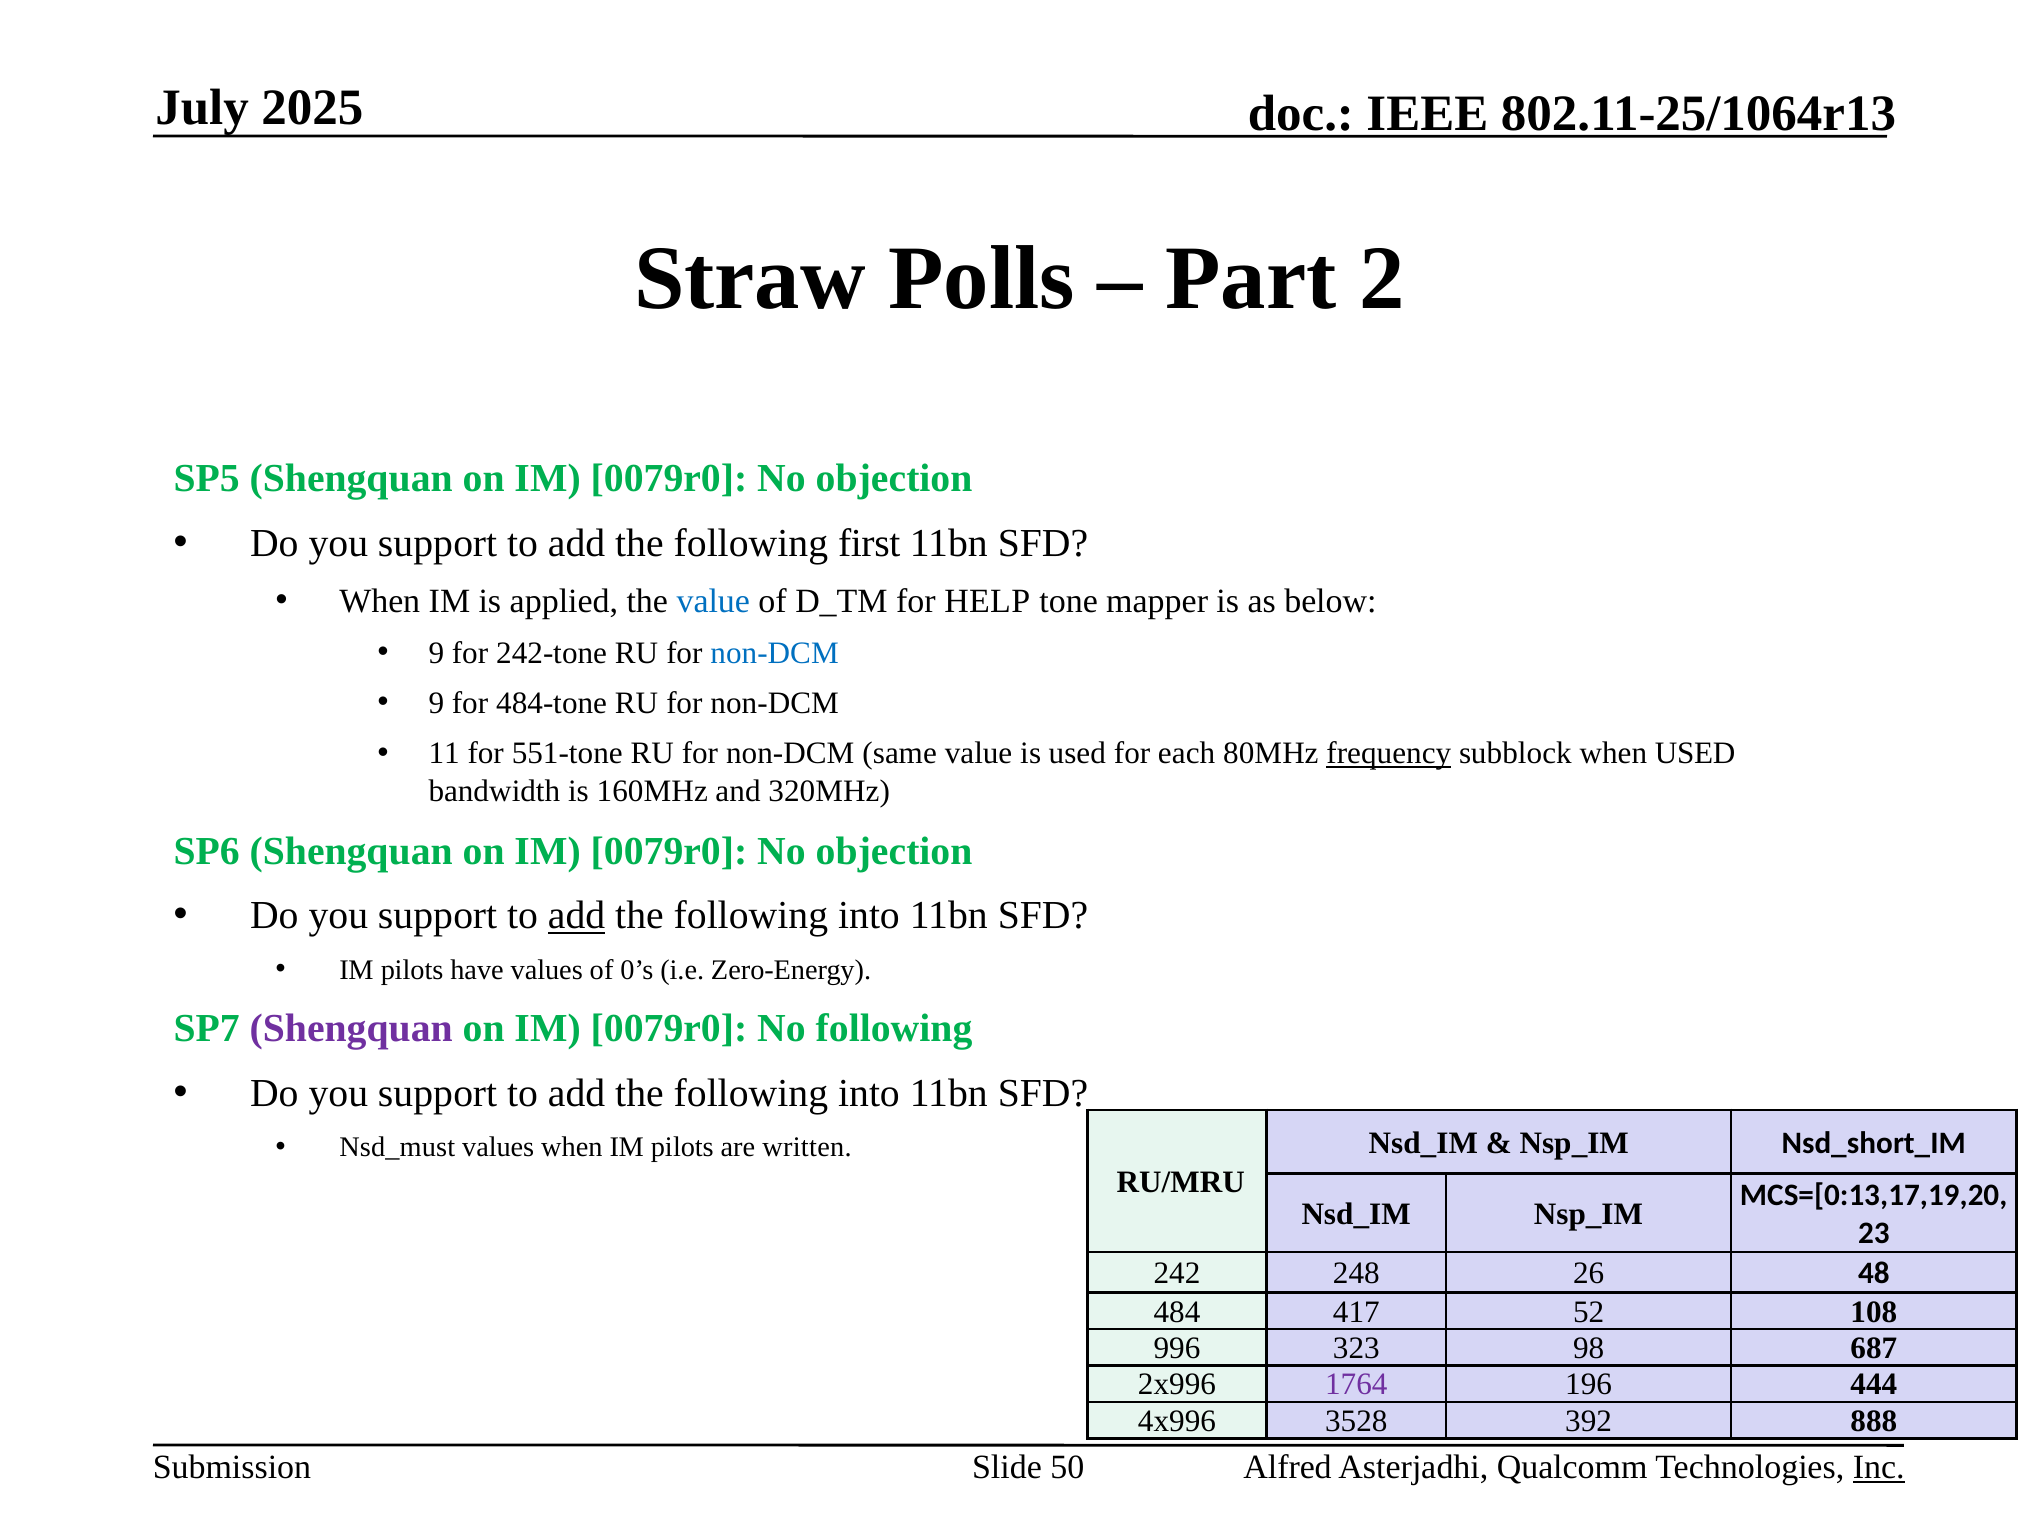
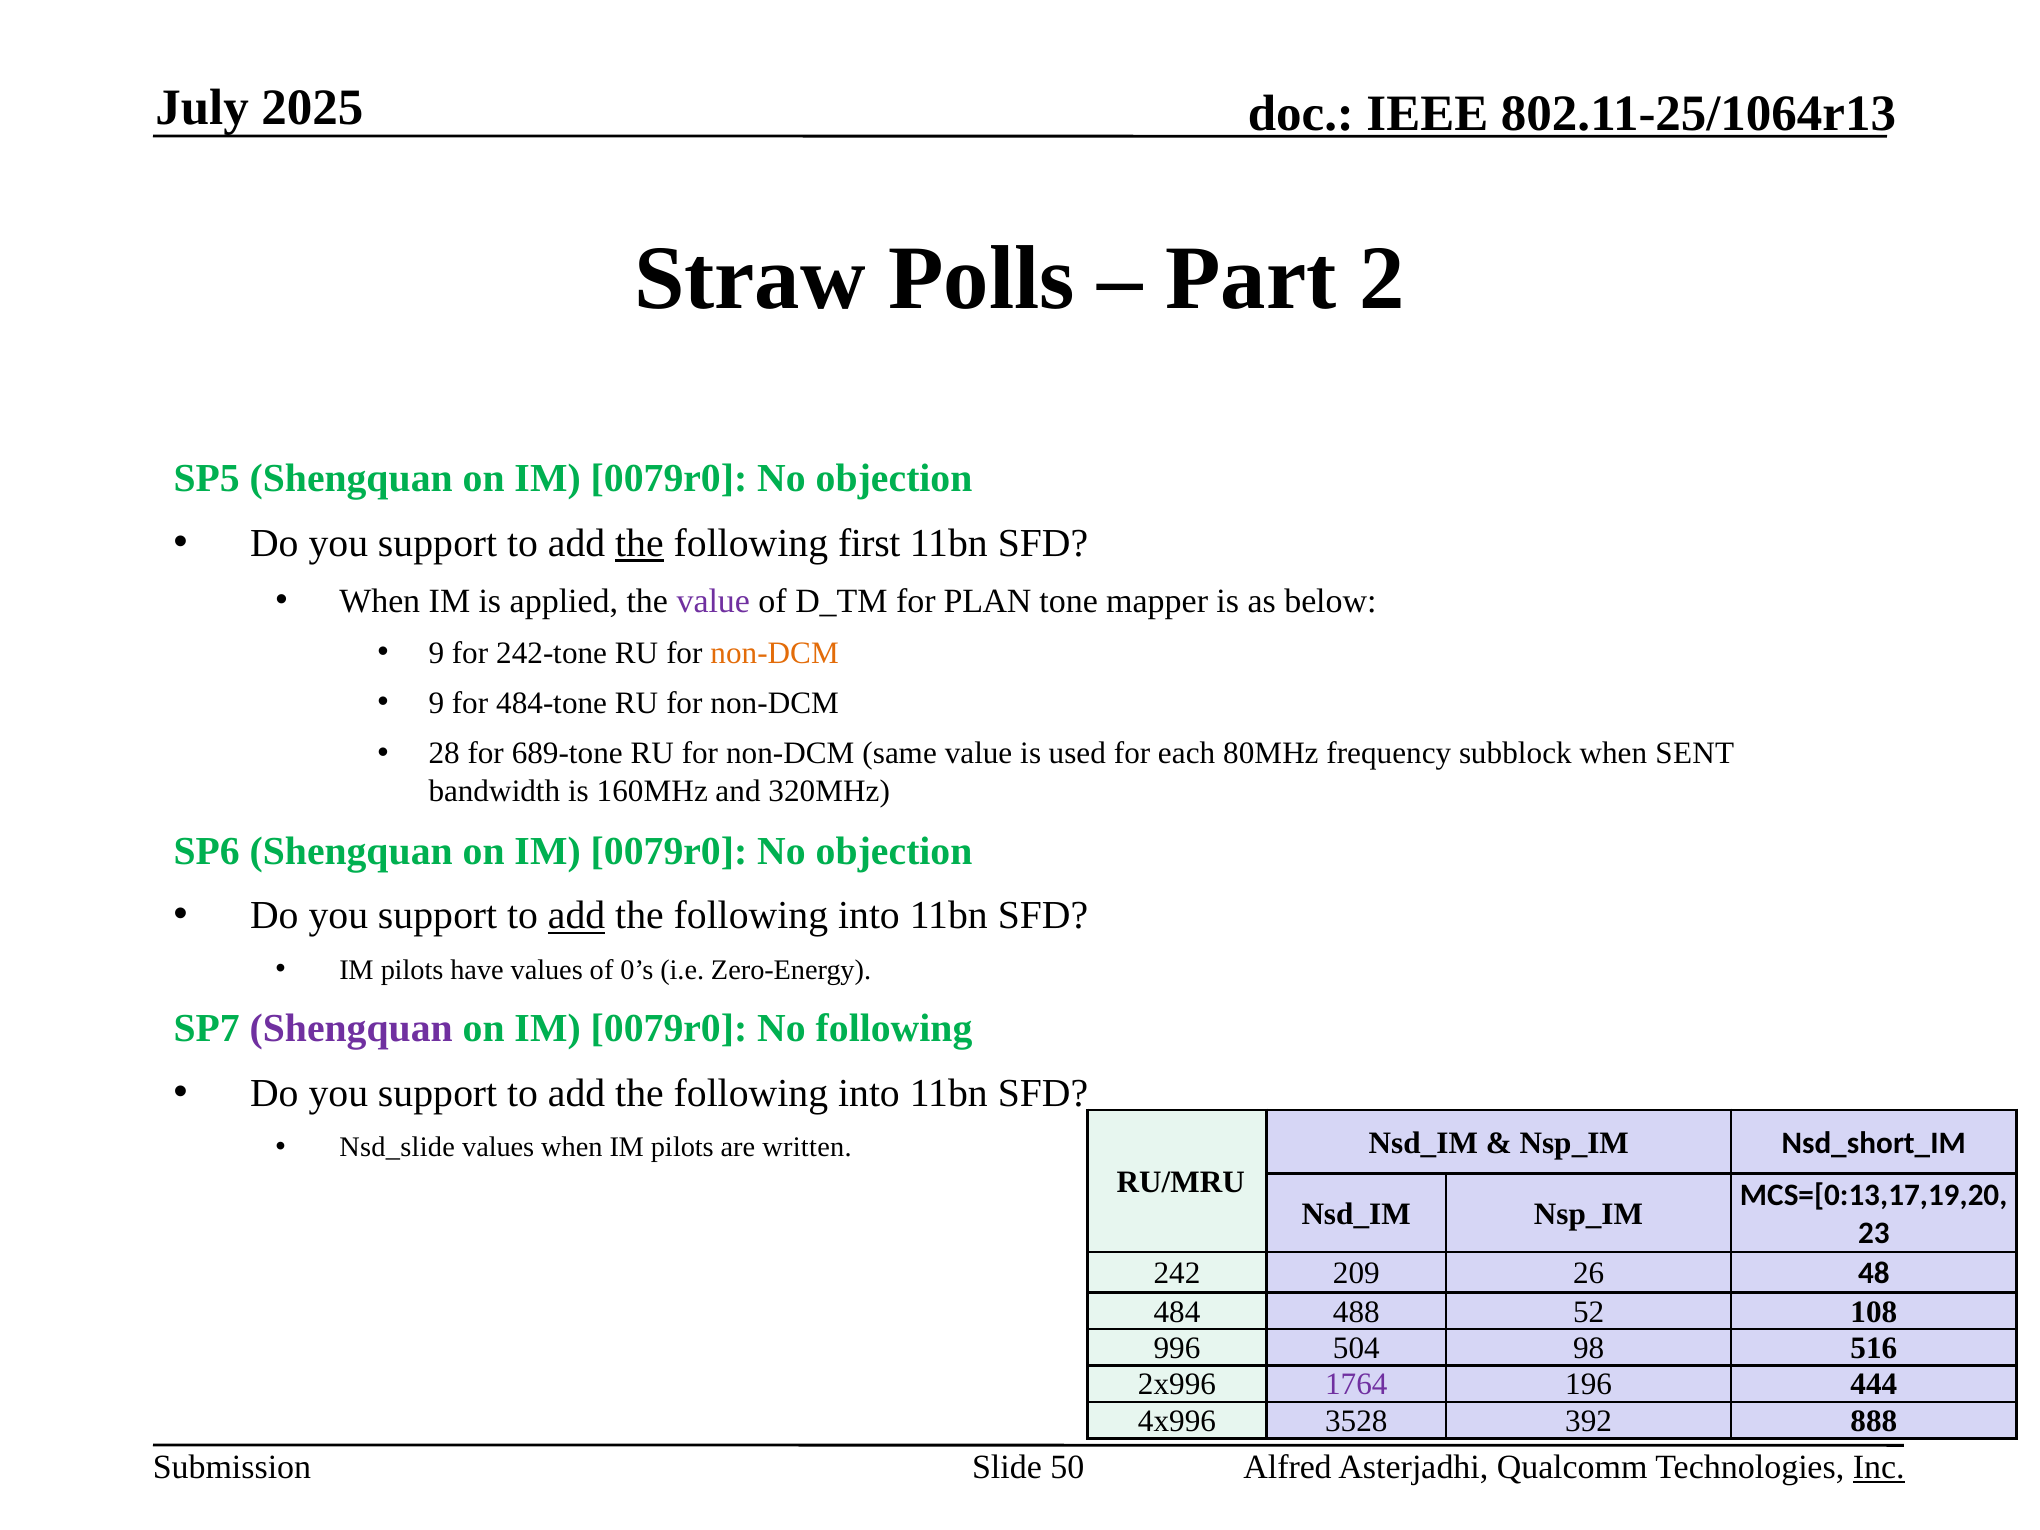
the at (639, 543) underline: none -> present
value at (713, 601) colour: blue -> purple
HELP: HELP -> PLAN
non-DCM at (775, 653) colour: blue -> orange
11: 11 -> 28
551-tone: 551-tone -> 689-tone
frequency underline: present -> none
when USED: USED -> SENT
Nsd_must: Nsd_must -> Nsd_slide
248: 248 -> 209
417: 417 -> 488
323: 323 -> 504
687: 687 -> 516
